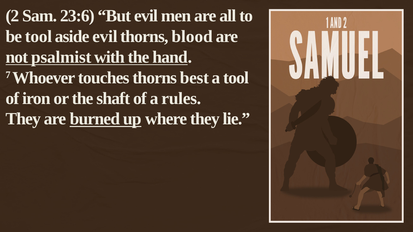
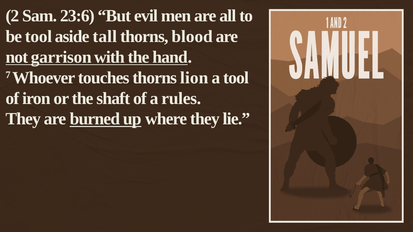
aside evil: evil -> tall
psalmist: psalmist -> garrison
best: best -> lion
